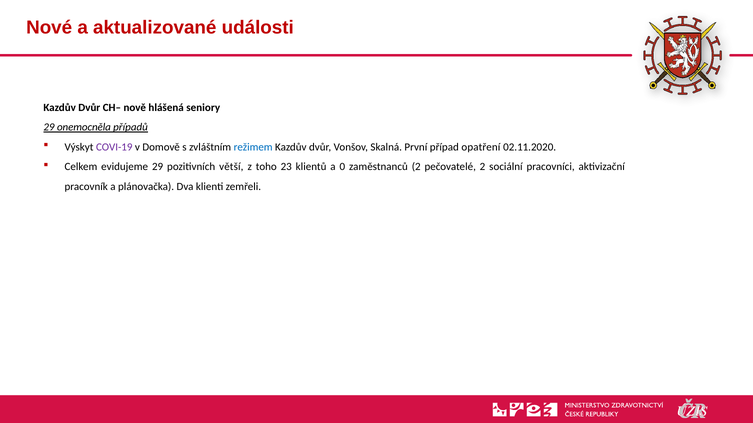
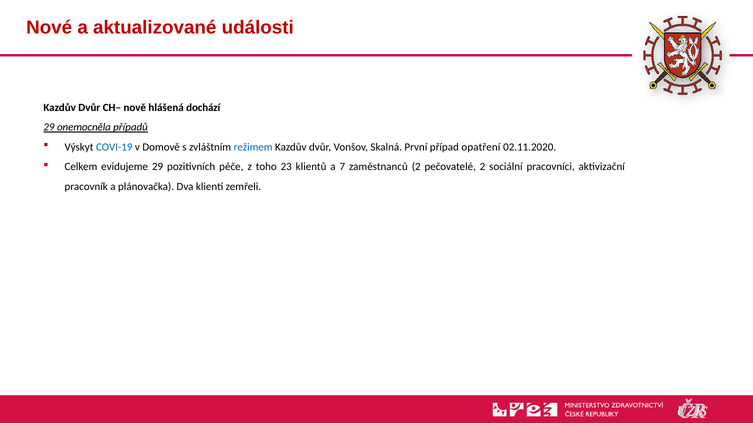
seniory: seniory -> dochází
COVI-19 colour: purple -> blue
větší: větší -> péče
0: 0 -> 7
